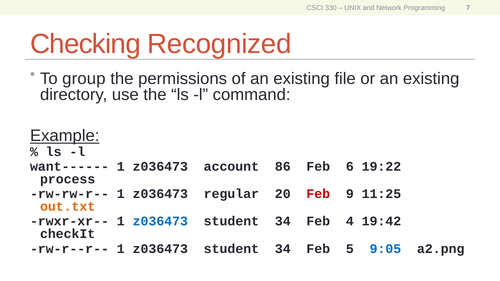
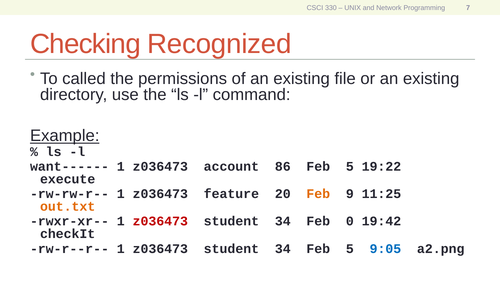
group: group -> called
86 Feb 6: 6 -> 5
process: process -> execute
regular: regular -> feature
Feb at (318, 194) colour: red -> orange
z036473 at (160, 221) colour: blue -> red
4: 4 -> 0
